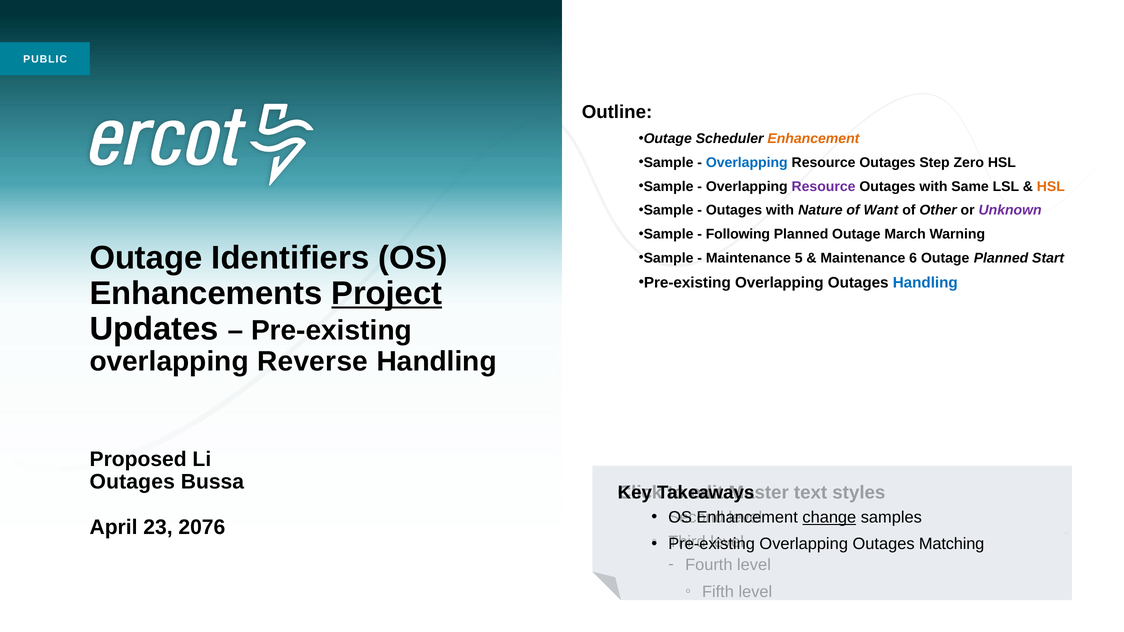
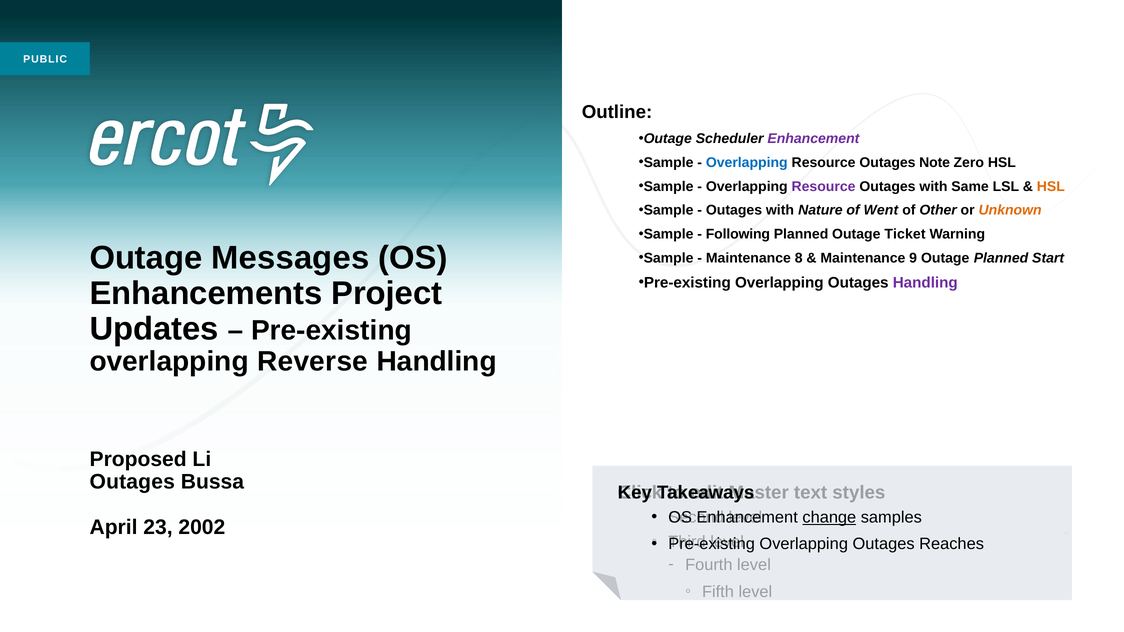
Enhancement at (813, 139) colour: orange -> purple
Step: Step -> Note
Want: Want -> Went
Unknown colour: purple -> orange
March: March -> Ticket
Identifiers: Identifiers -> Messages
5: 5 -> 8
6: 6 -> 9
Handling at (925, 283) colour: blue -> purple
Project underline: present -> none
2076: 2076 -> 2002
Matching: Matching -> Reaches
